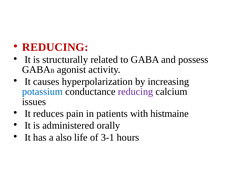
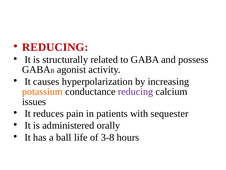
potassium colour: blue -> orange
histmaine: histmaine -> sequester
also: also -> ball
3-1: 3-1 -> 3-8
